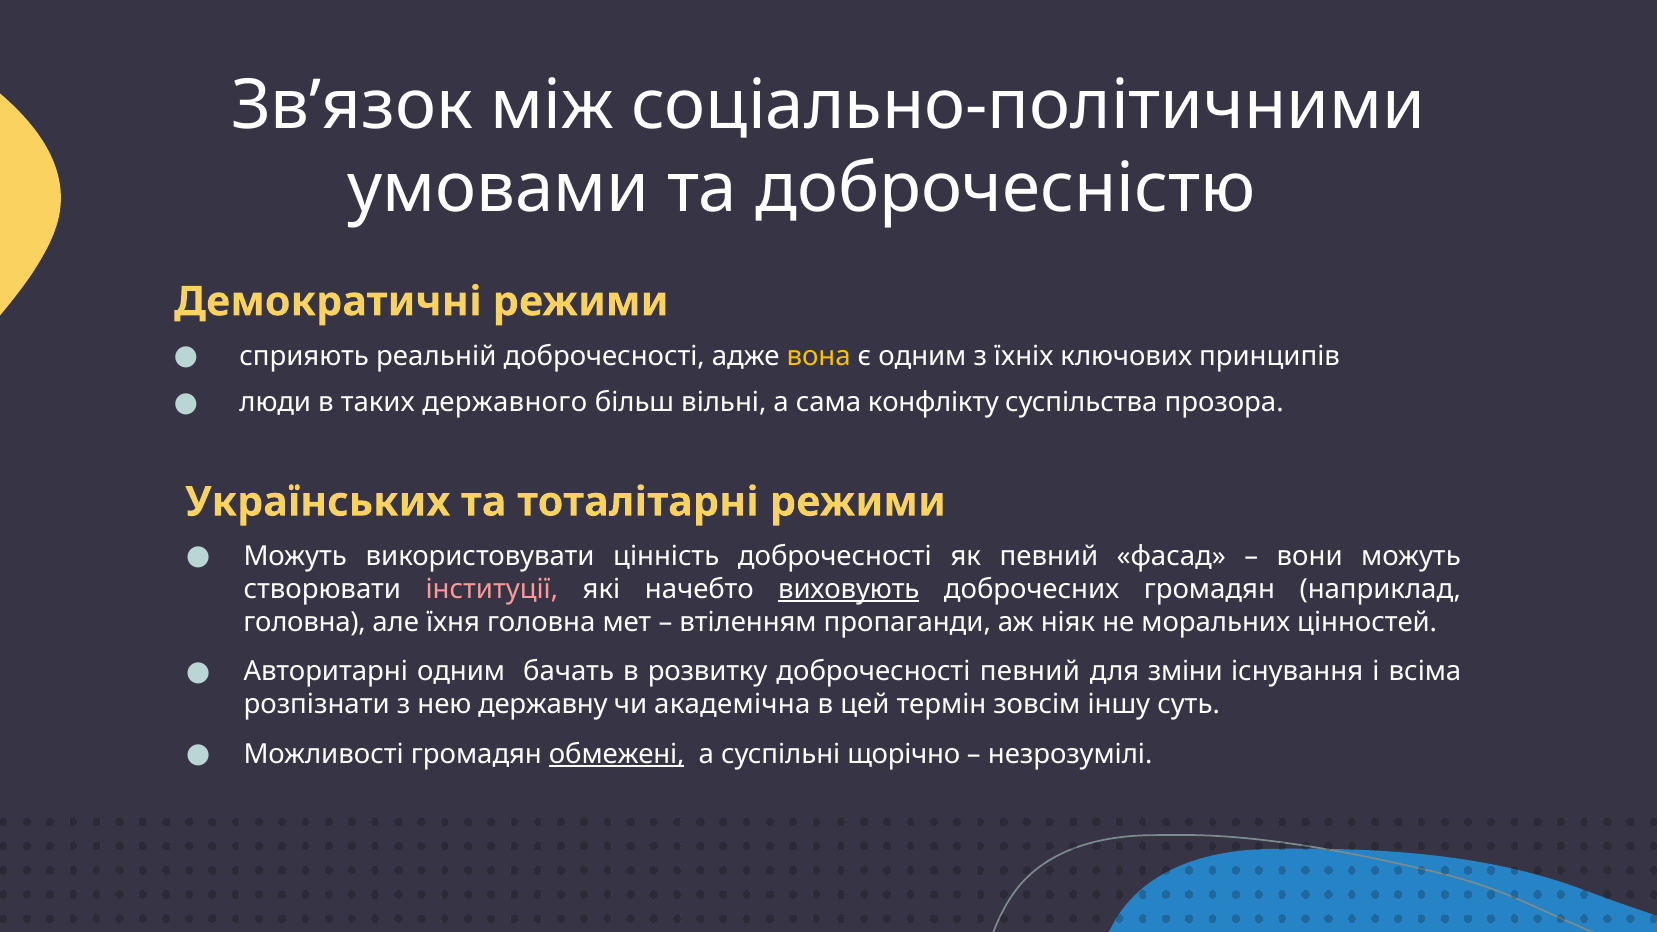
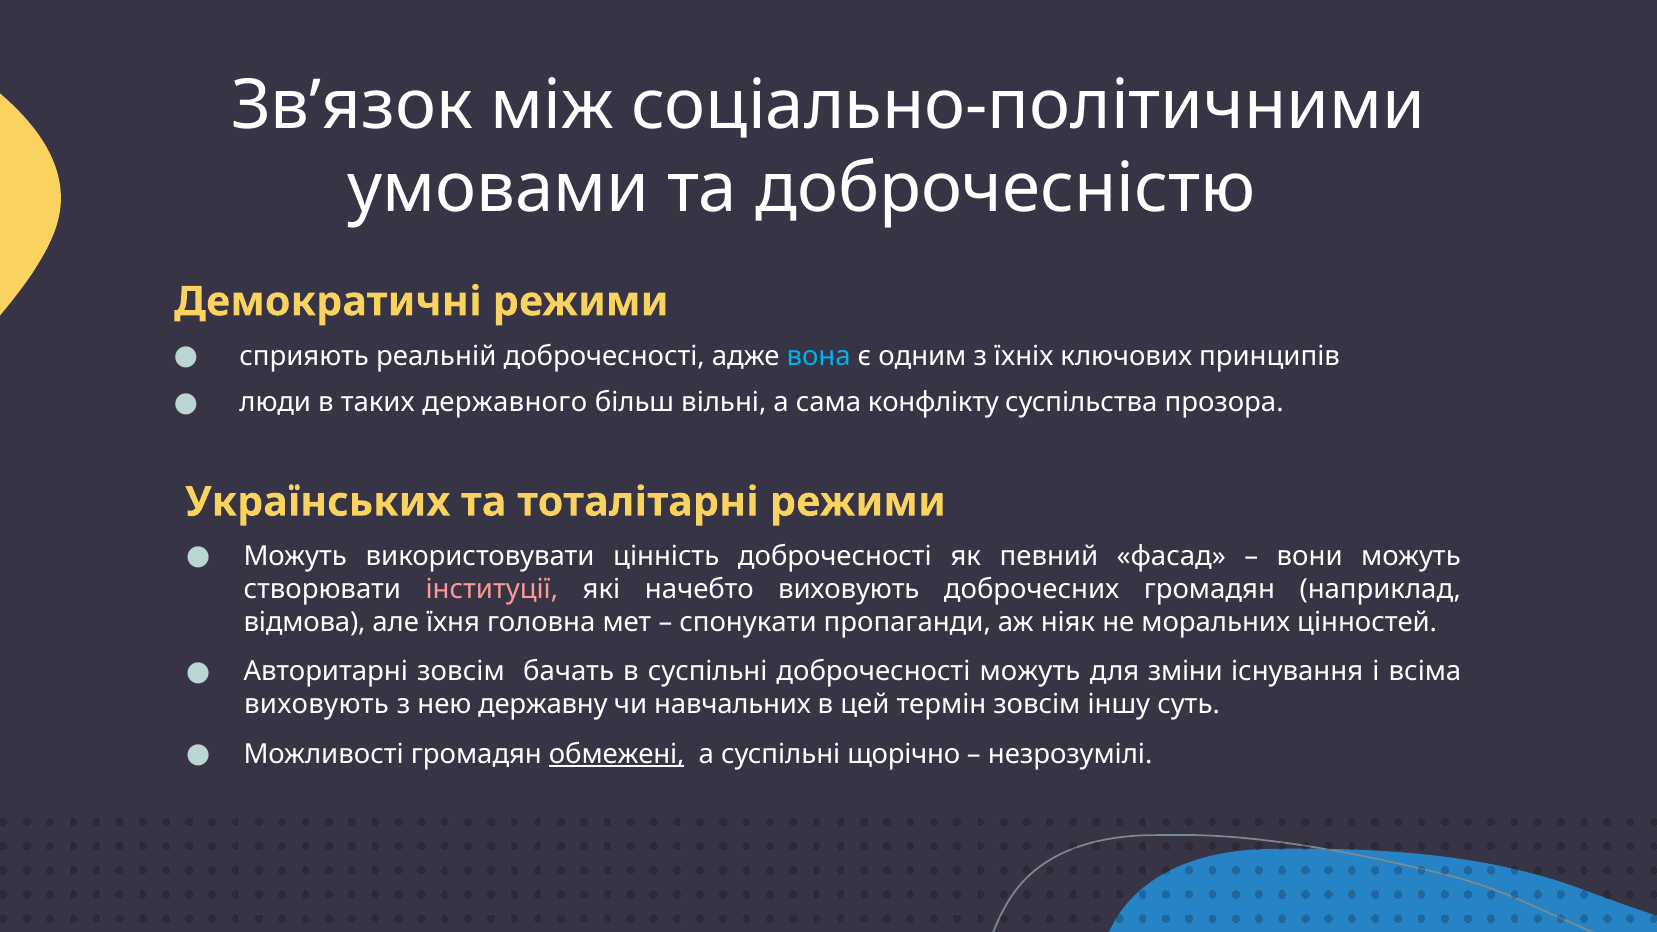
вона colour: yellow -> light blue
виховують at (849, 589) underline: present -> none
головна at (305, 623): головна -> відмова
втіленням: втіленням -> спонукати
Авторитарні одним: одним -> зовсім
в розвитку: розвитку -> суспільні
доброчесності певний: певний -> можуть
розпізнати at (317, 705): розпізнати -> виховують
академічна: академічна -> навчальних
